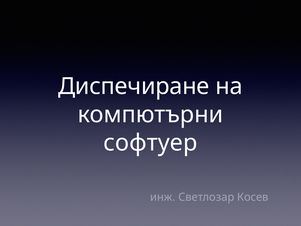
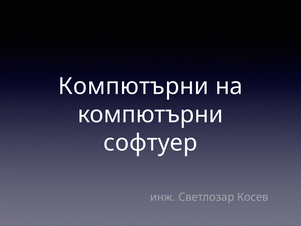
Диспечиране at (134, 86): Диспечиране -> Компютърни
